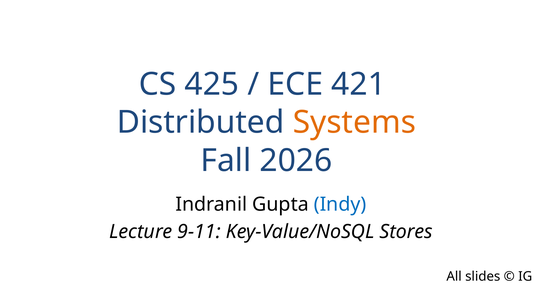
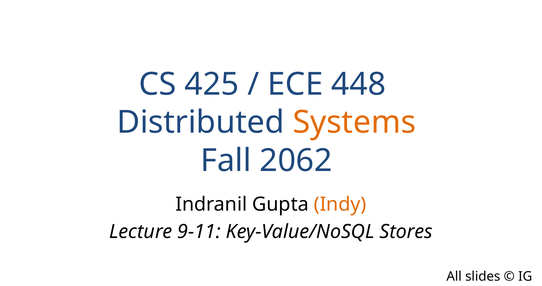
421: 421 -> 448
2026: 2026 -> 2062
Indy colour: blue -> orange
